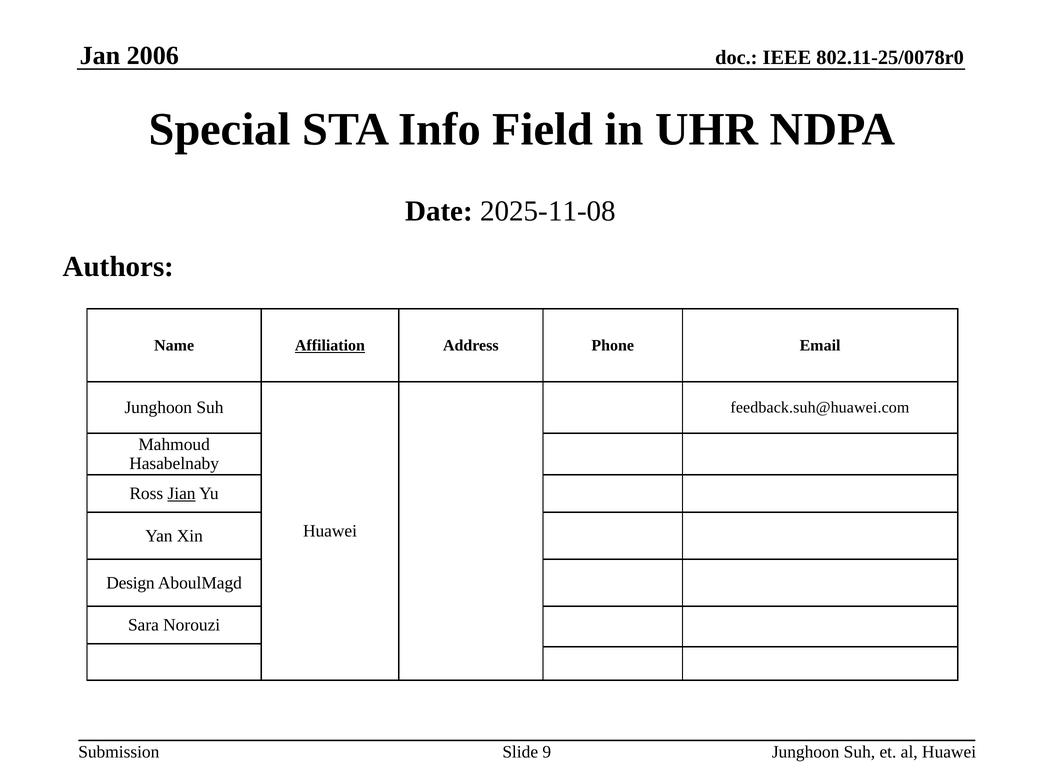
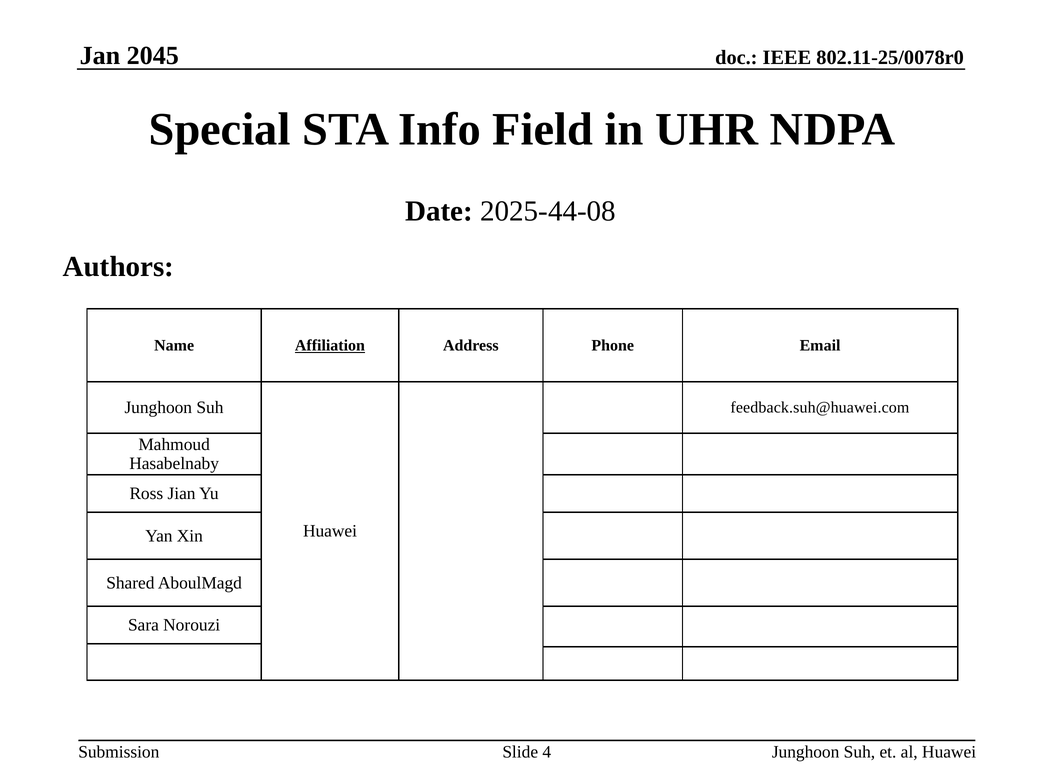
2006: 2006 -> 2045
2025-11-08: 2025-11-08 -> 2025-44-08
Jian underline: present -> none
Design: Design -> Shared
9: 9 -> 4
